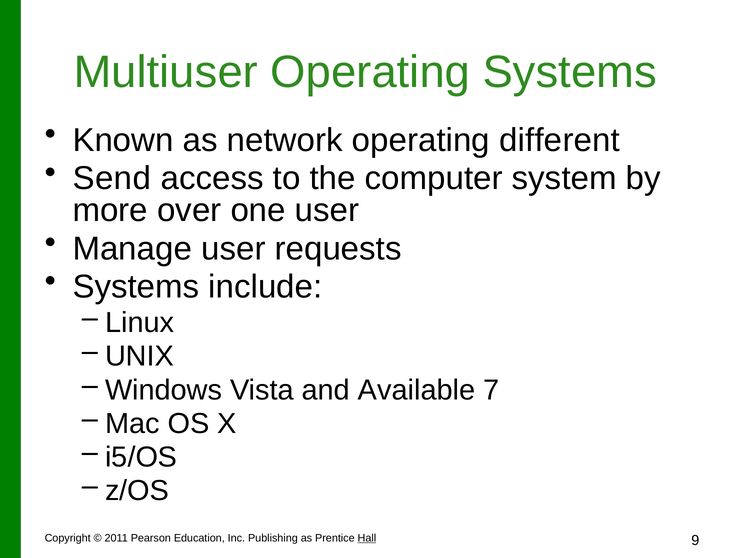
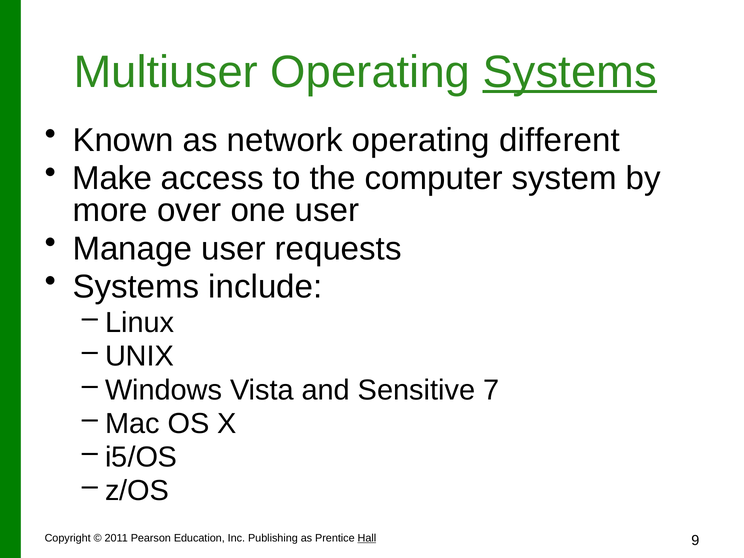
Systems at (570, 72) underline: none -> present
Send: Send -> Make
Available: Available -> Sensitive
